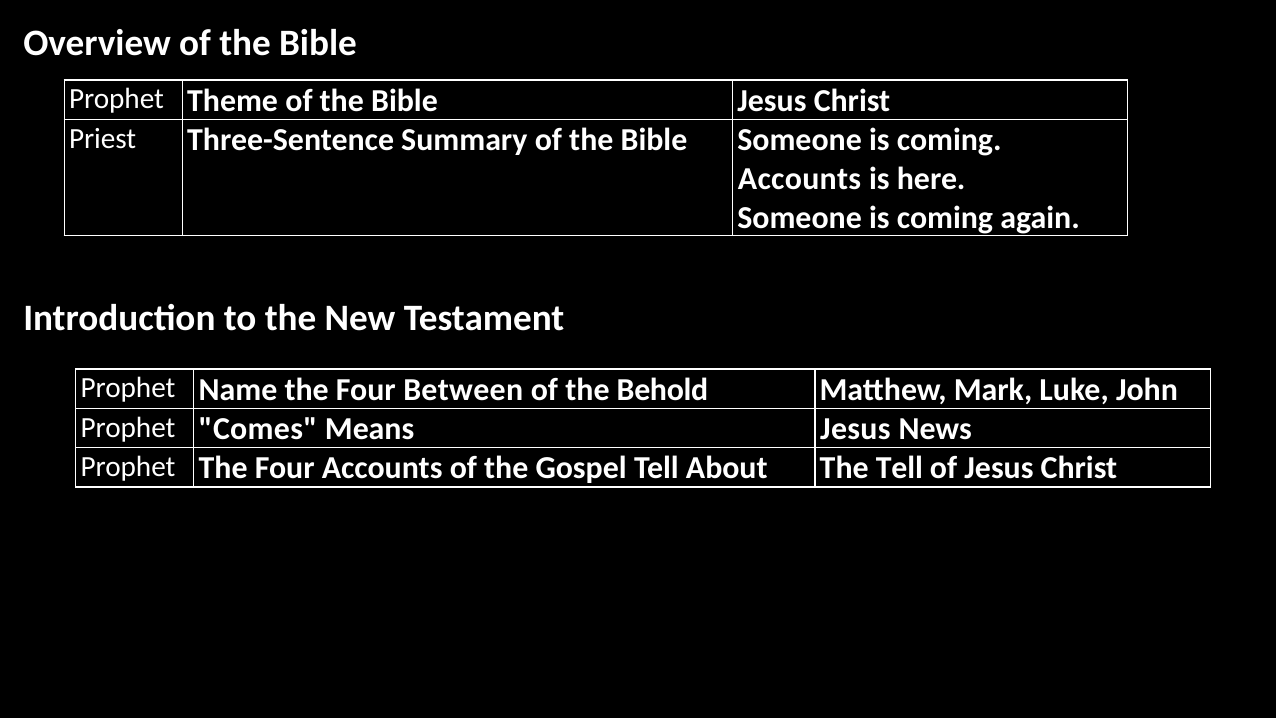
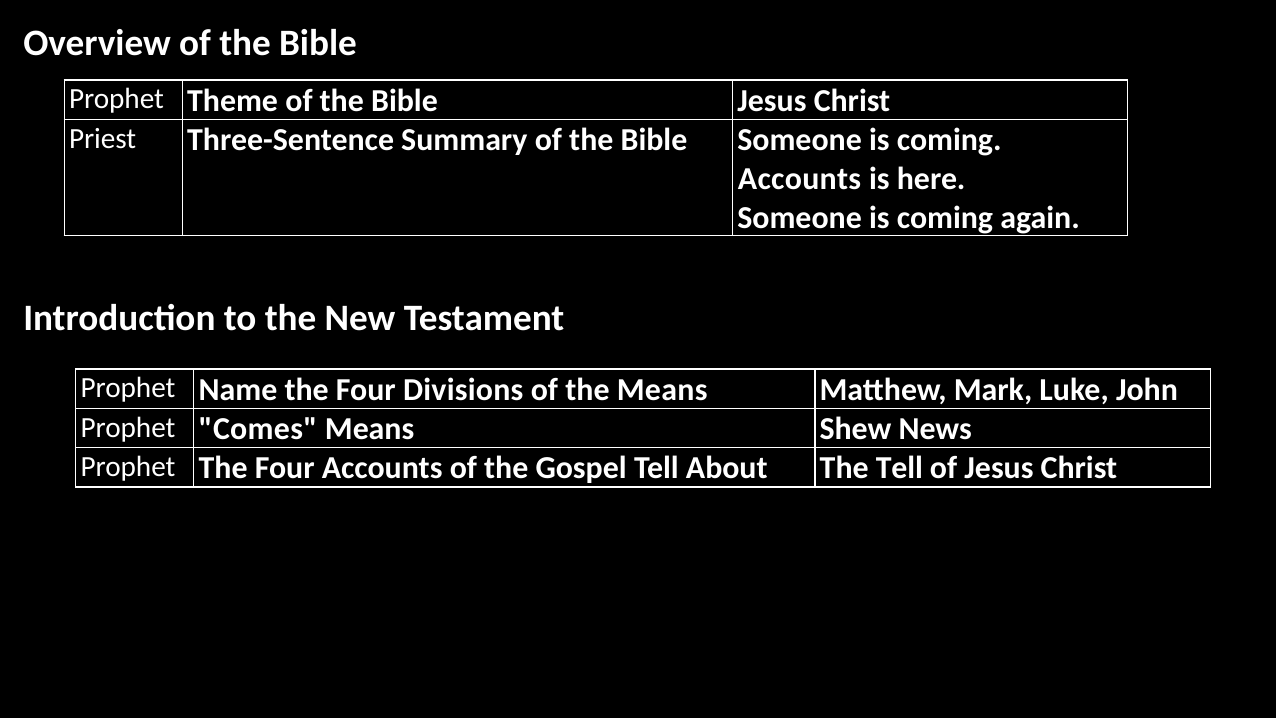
Between: Between -> Divisions
the Behold: Behold -> Means
Means Jesus: Jesus -> Shew
